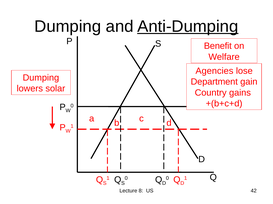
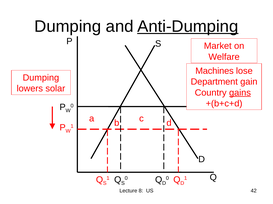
Benefit: Benefit -> Market
Agencies: Agencies -> Machines
gains underline: none -> present
